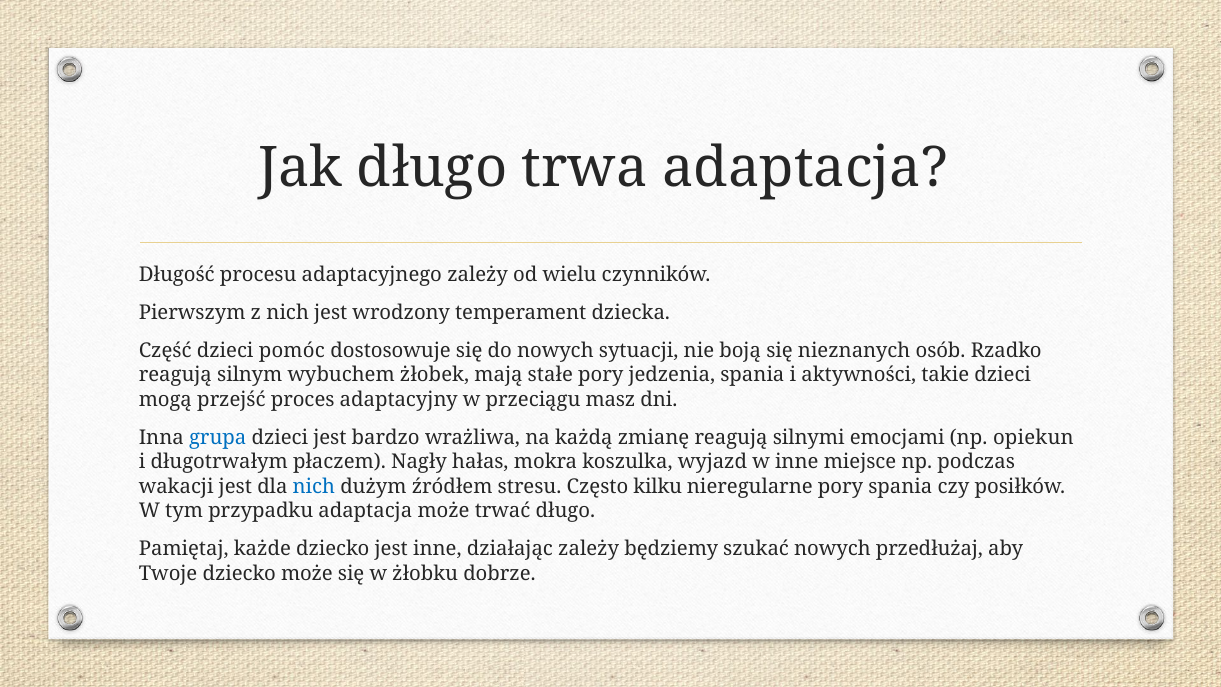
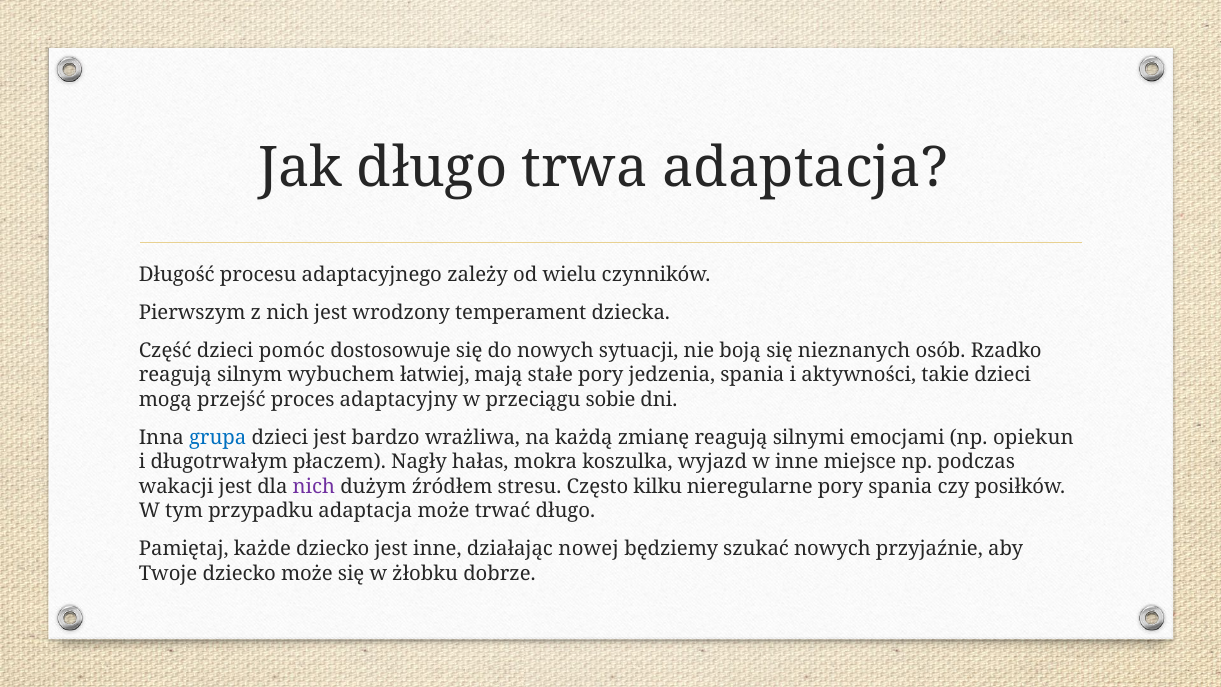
żłobek: żłobek -> łatwiej
masz: masz -> sobie
nich at (314, 486) colour: blue -> purple
działając zależy: zależy -> nowej
przedłużaj: przedłużaj -> przyjaźnie
